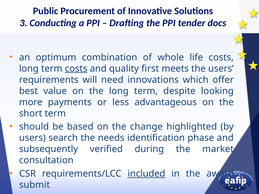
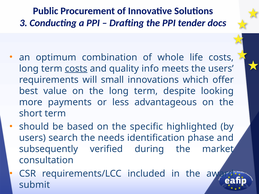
first: first -> info
need: need -> small
change: change -> specific
included underline: present -> none
